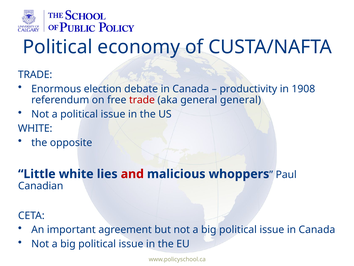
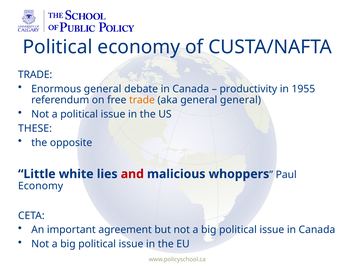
Enormous election: election -> general
1908: 1908 -> 1955
trade at (142, 100) colour: red -> orange
WHITE at (35, 128): WHITE -> THESE
Canadian at (41, 186): Canadian -> Economy
